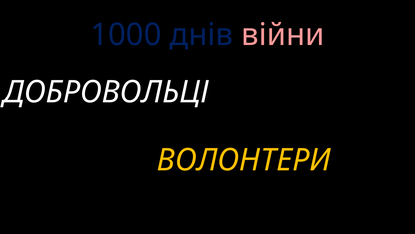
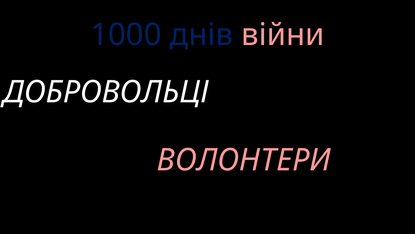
ВОЛОНТЕРИ colour: yellow -> pink
